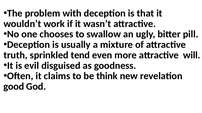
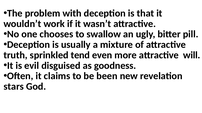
think: think -> been
good: good -> stars
